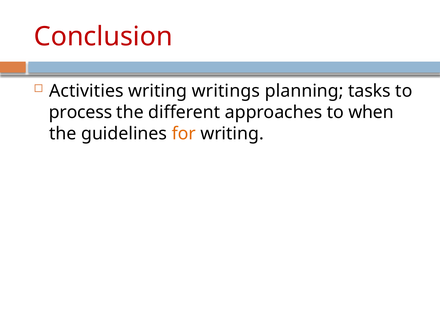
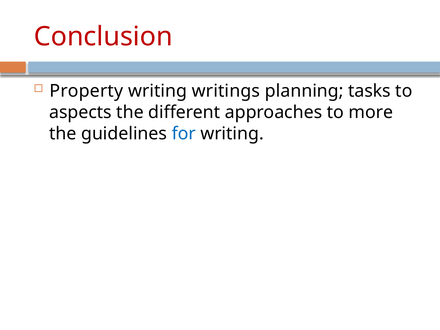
Activities: Activities -> Property
process: process -> aspects
when: when -> more
for colour: orange -> blue
